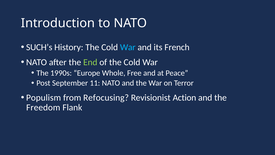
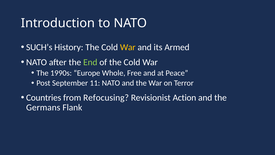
War at (128, 47) colour: light blue -> yellow
French: French -> Armed
Populism: Populism -> Countries
Freedom: Freedom -> Germans
